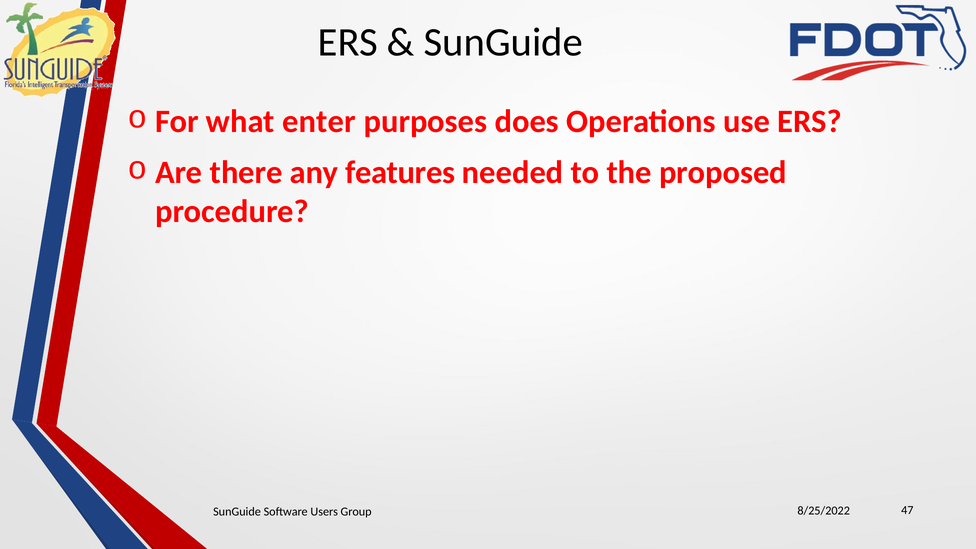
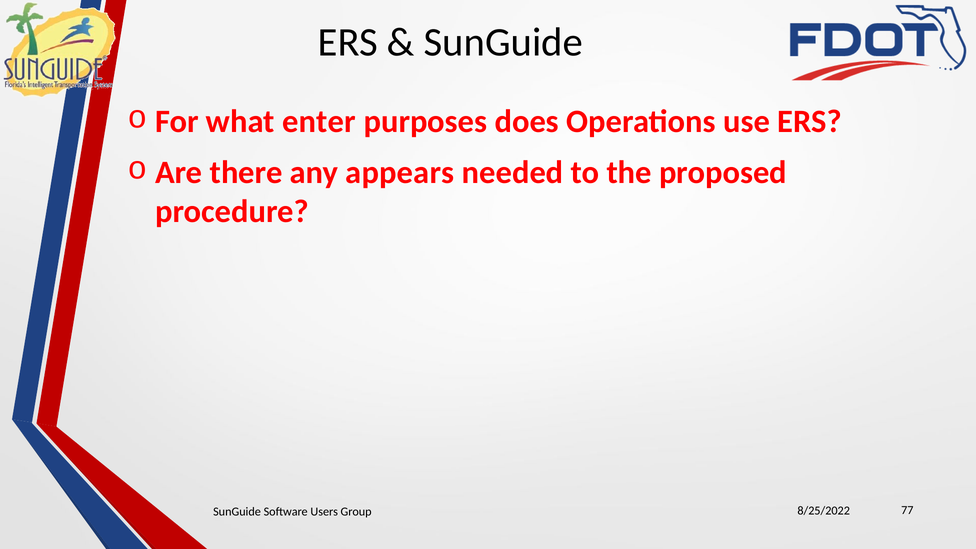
features: features -> appears
47: 47 -> 77
